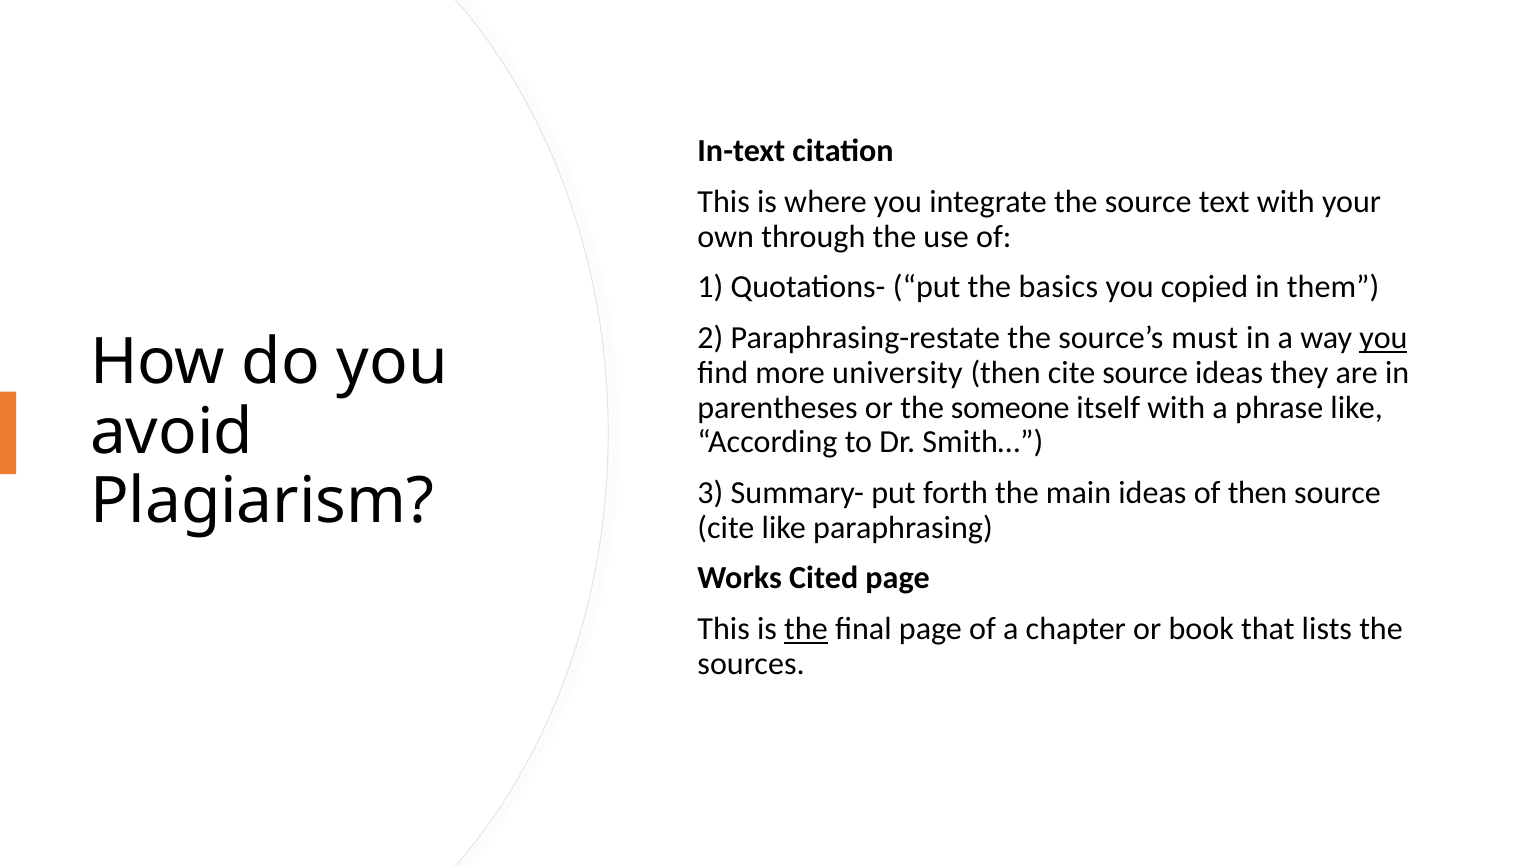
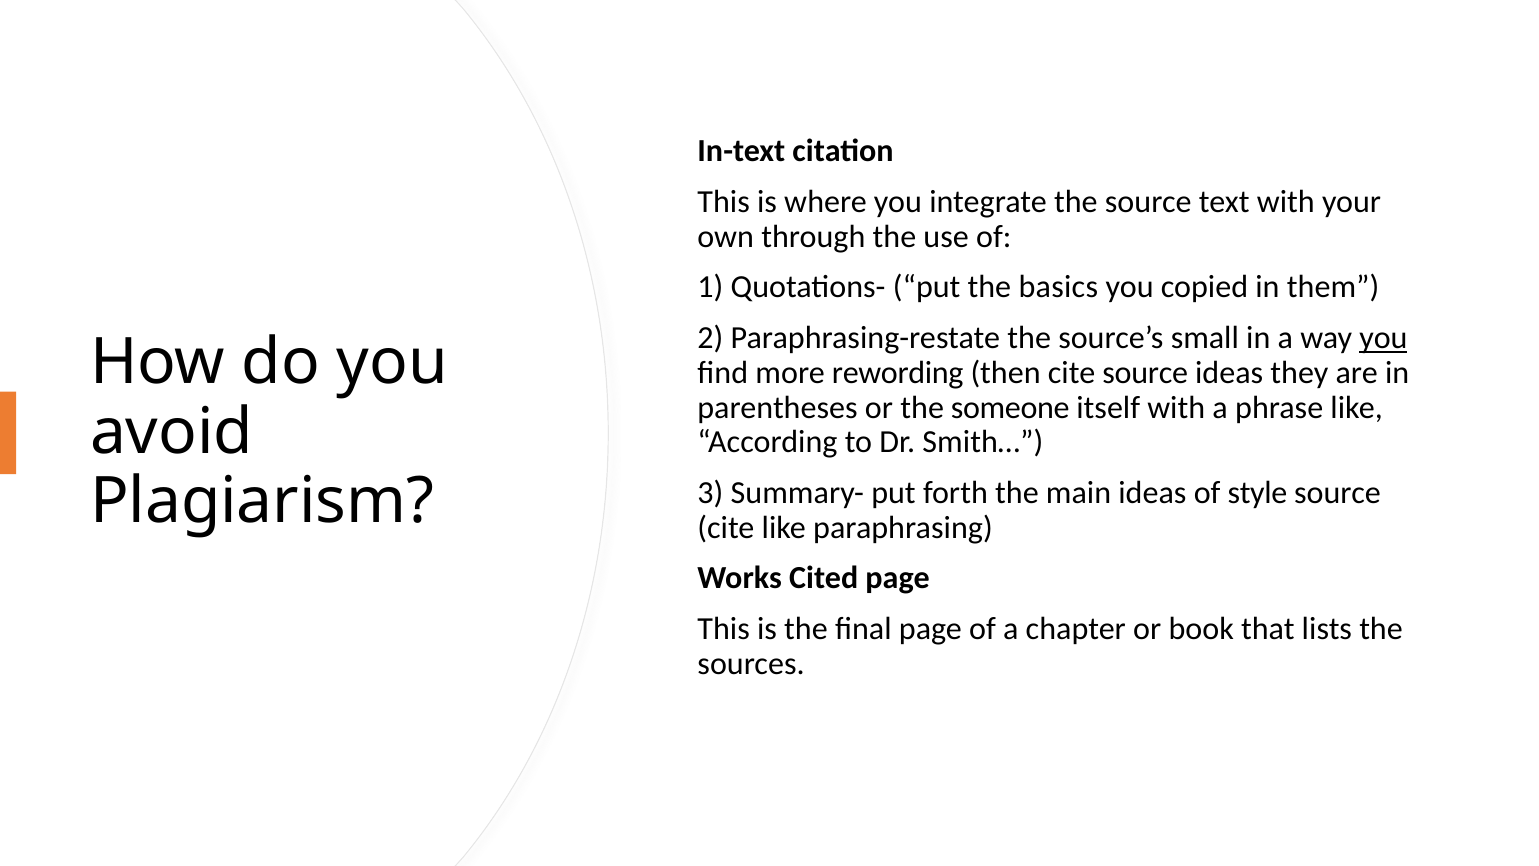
must: must -> small
university: university -> rewording
of then: then -> style
the at (806, 629) underline: present -> none
